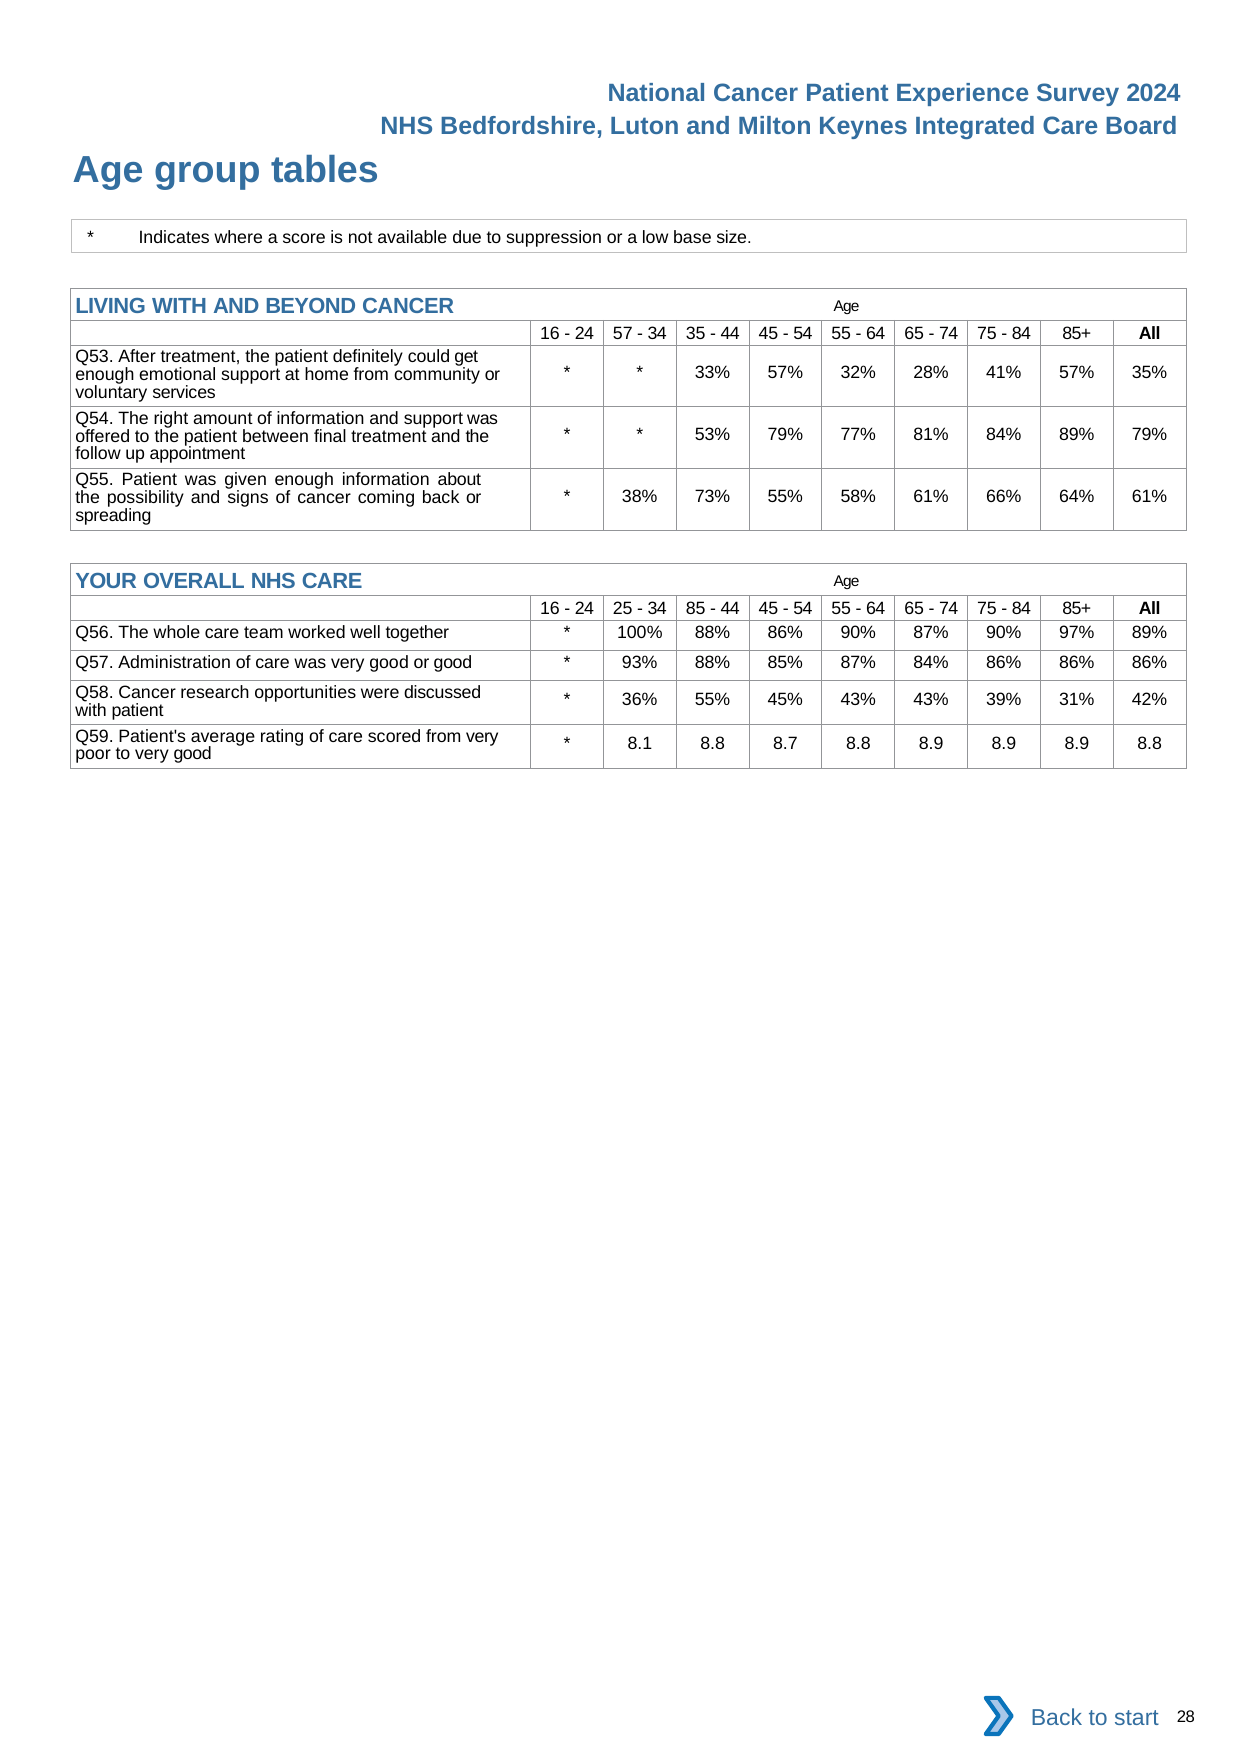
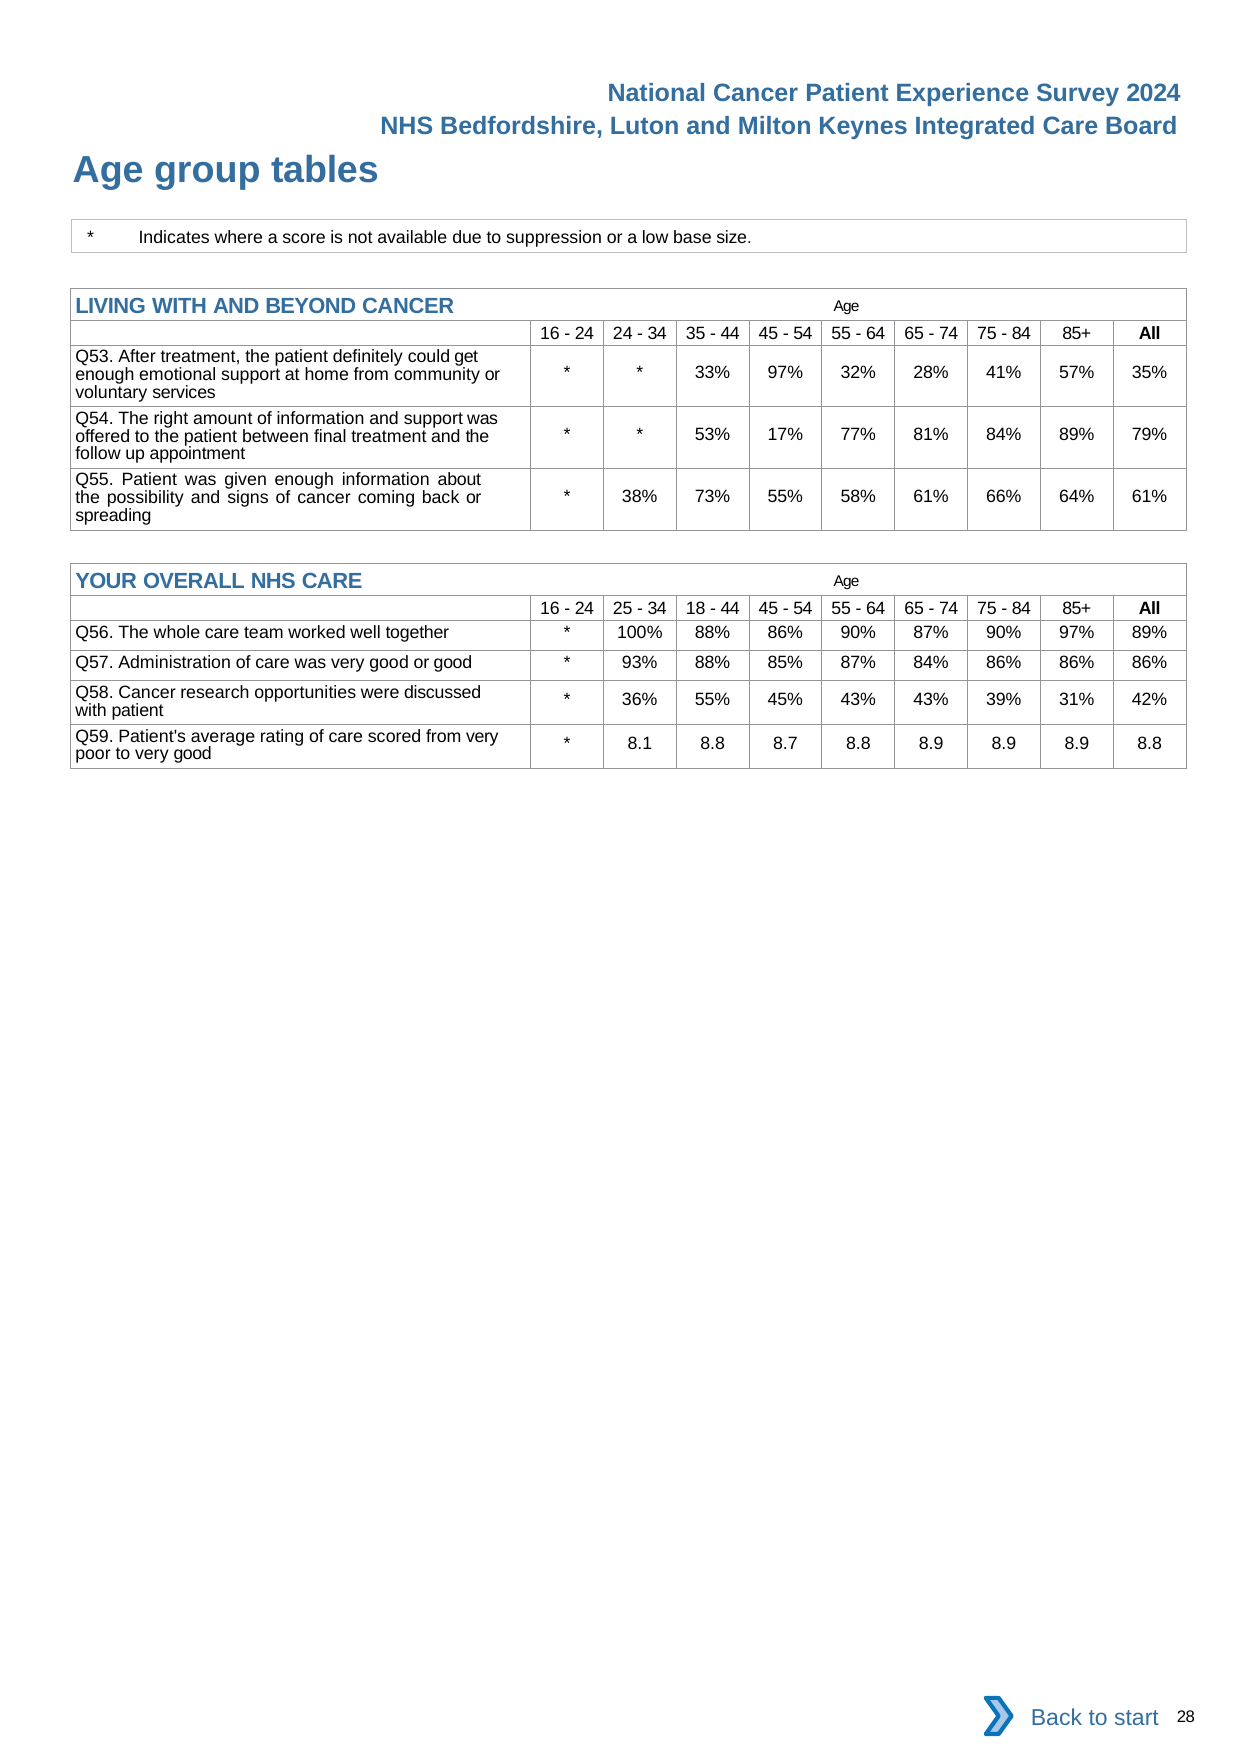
24 57: 57 -> 24
33% 57%: 57% -> 97%
53% 79%: 79% -> 17%
85: 85 -> 18
